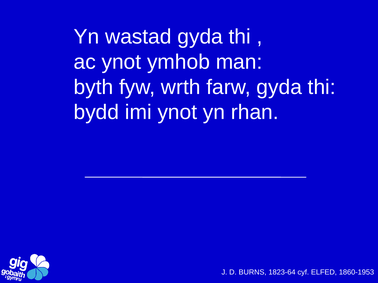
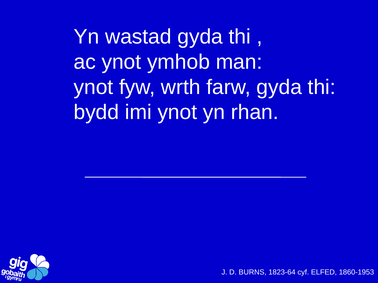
byth at (93, 87): byth -> ynot
